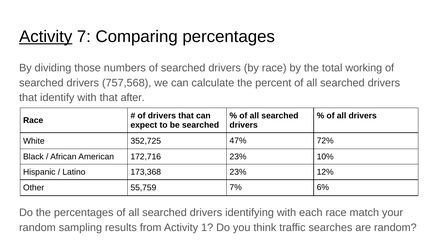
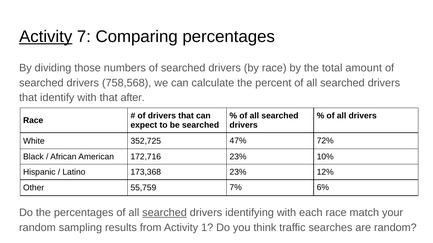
working: working -> amount
757,568: 757,568 -> 758,568
searched at (165, 213) underline: none -> present
